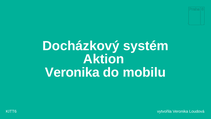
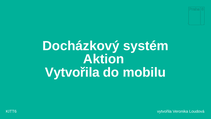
Veronika at (72, 72): Veronika -> Vytvořila
